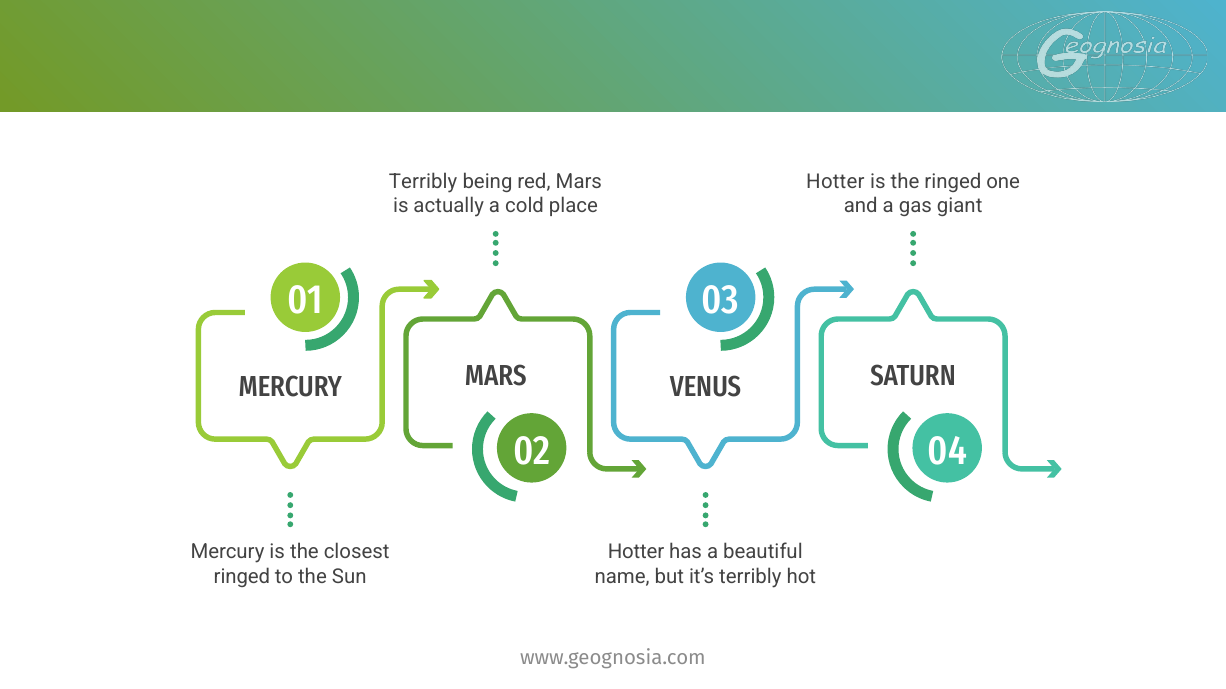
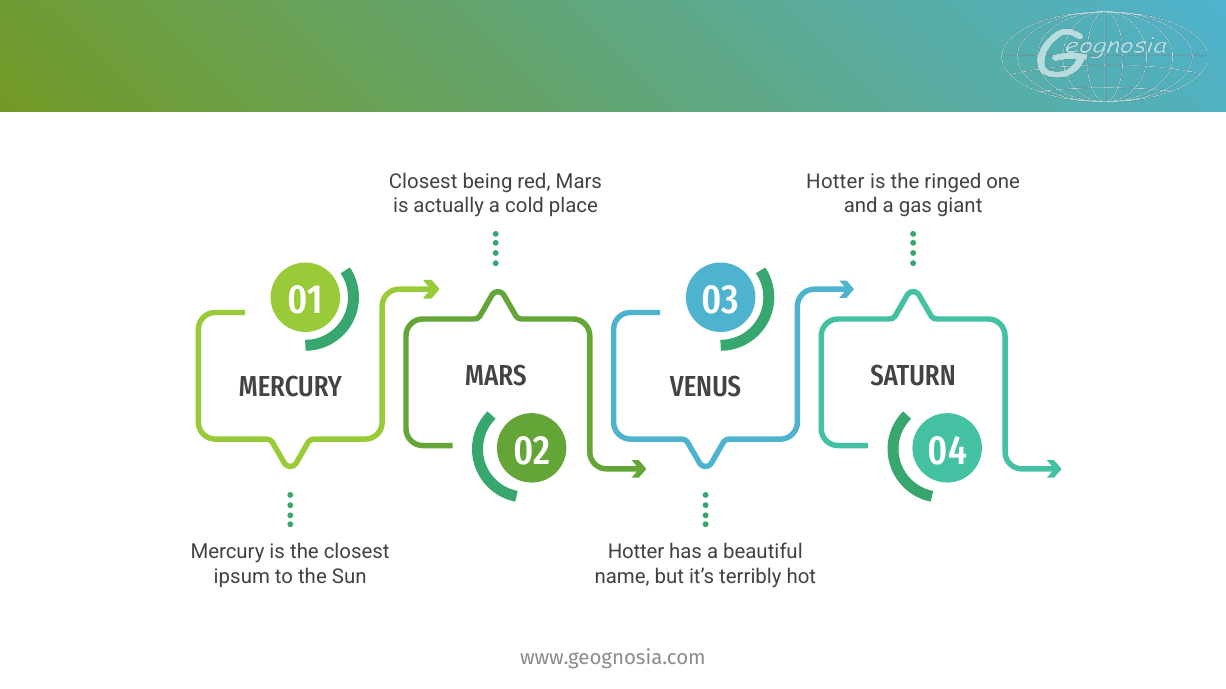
Terribly at (423, 182): Terribly -> Closest
ringed at (242, 577): ringed -> ipsum
